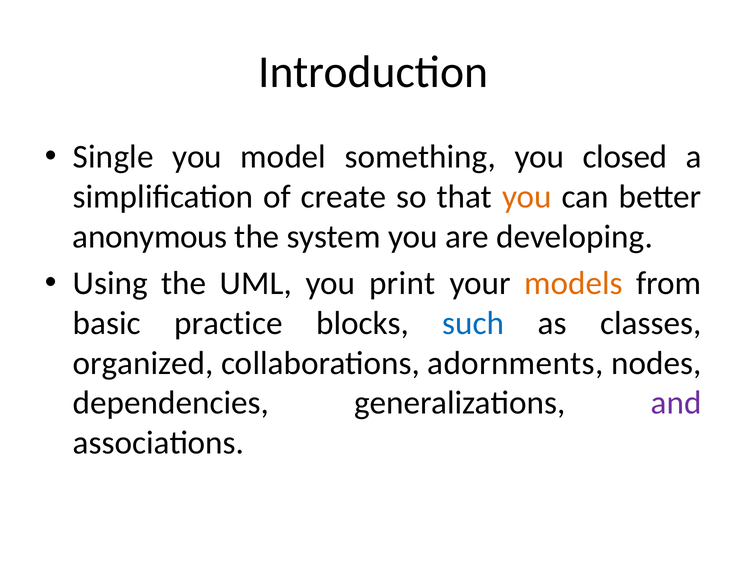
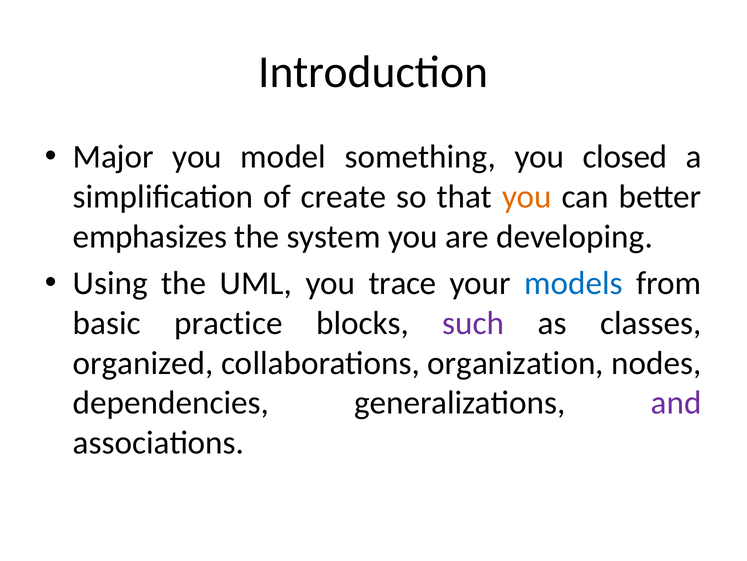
Single: Single -> Major
anonymous: anonymous -> emphasizes
print: print -> trace
models colour: orange -> blue
such colour: blue -> purple
adornments: adornments -> organization
